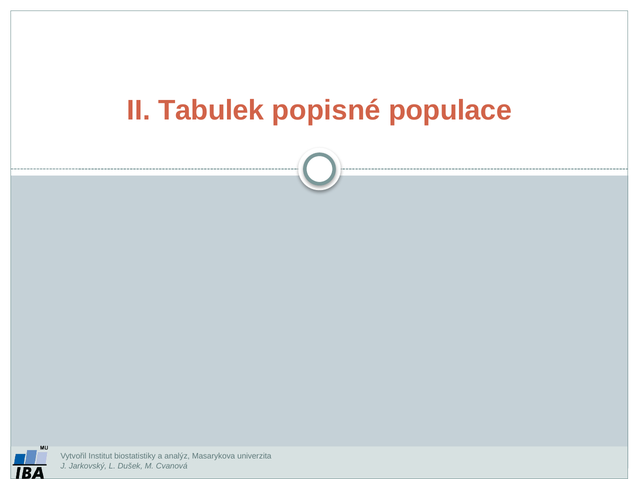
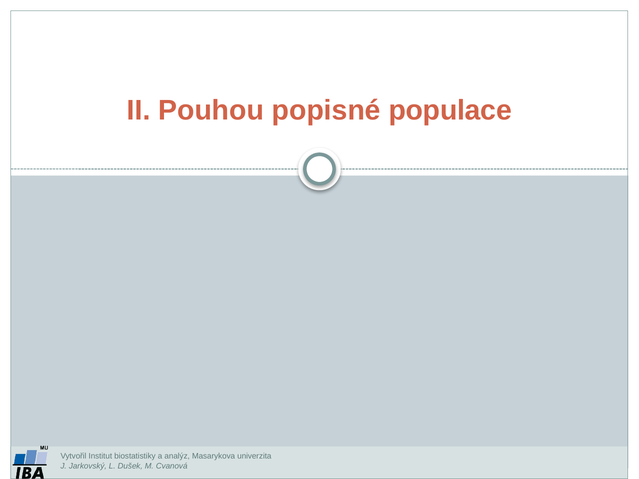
Tabulek: Tabulek -> Pouhou
